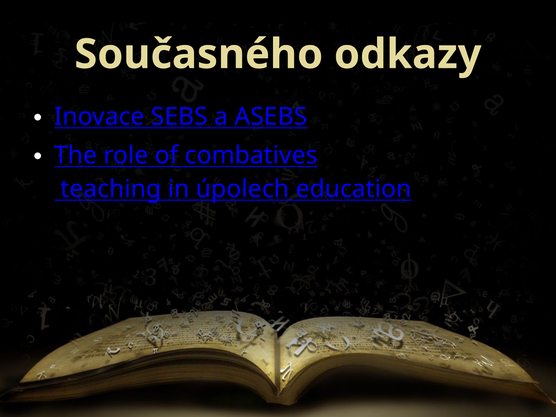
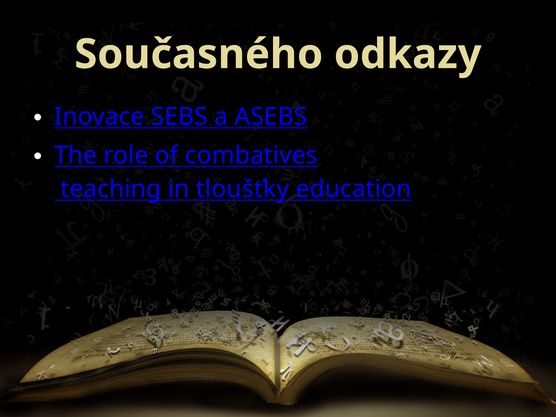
úpolech: úpolech -> tloušťky
